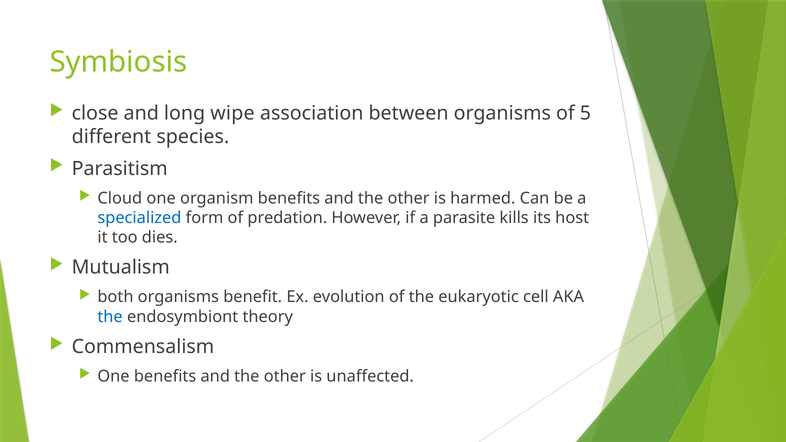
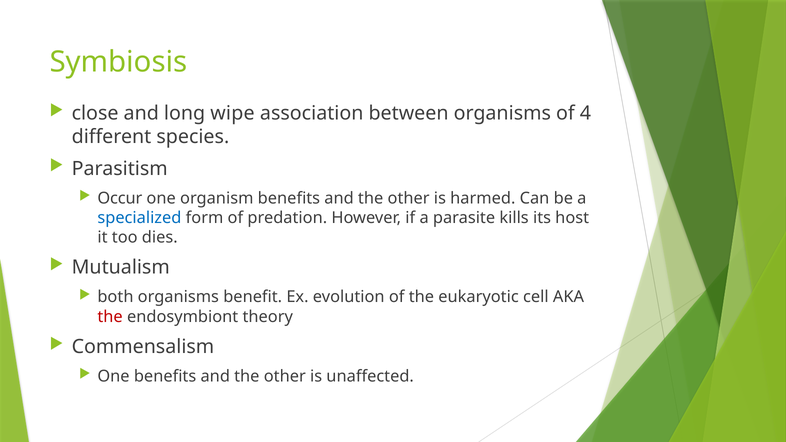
5: 5 -> 4
Cloud: Cloud -> Occur
the at (110, 317) colour: blue -> red
